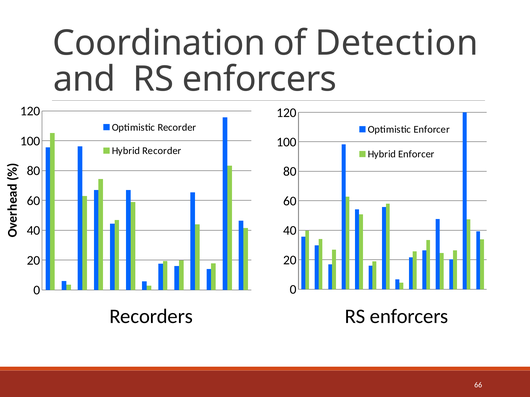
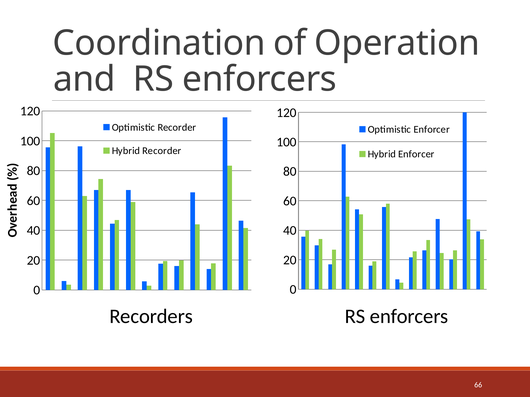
Detection: Detection -> Operation
